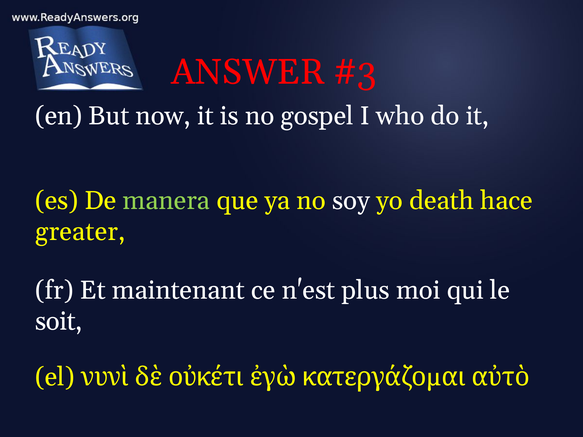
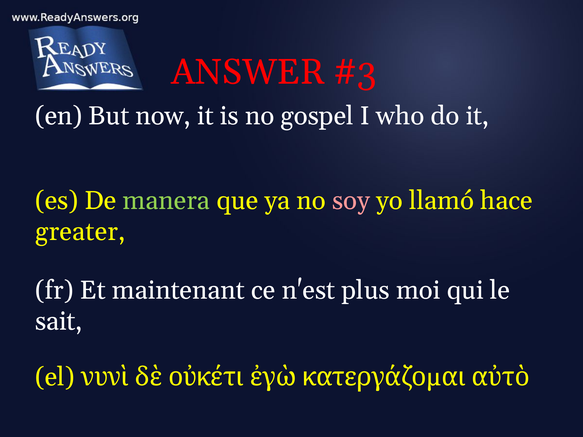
soy colour: white -> pink
death: death -> llamó
soit: soit -> sait
